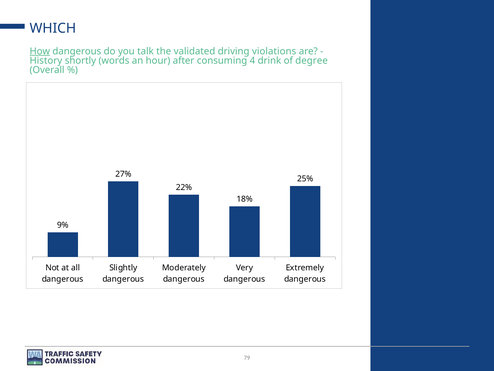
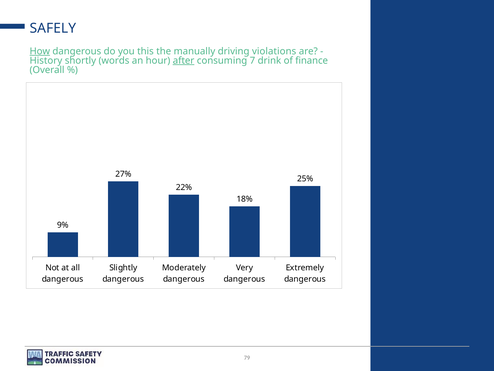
WHICH: WHICH -> SAFELY
talk: talk -> this
validated: validated -> manually
after underline: none -> present
4: 4 -> 7
degree: degree -> finance
